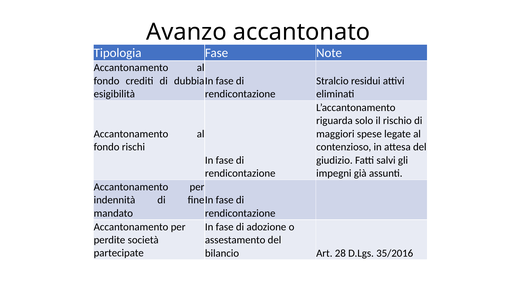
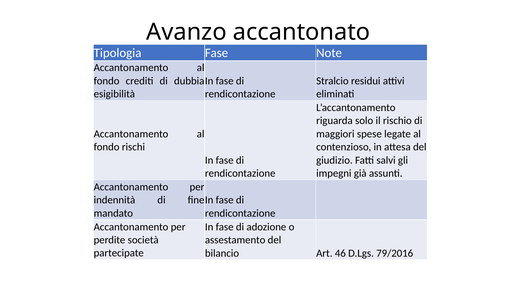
28: 28 -> 46
35/2016: 35/2016 -> 79/2016
